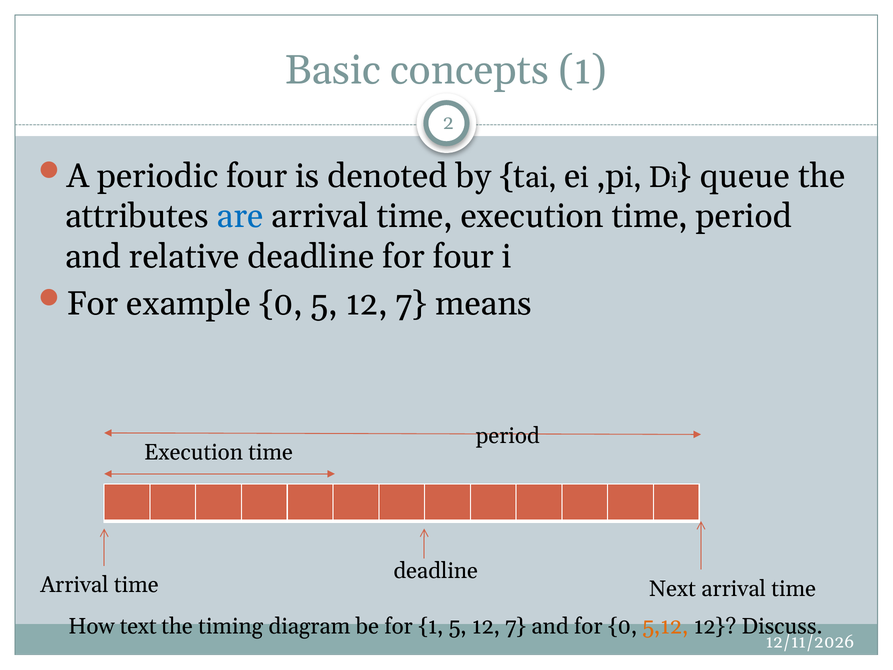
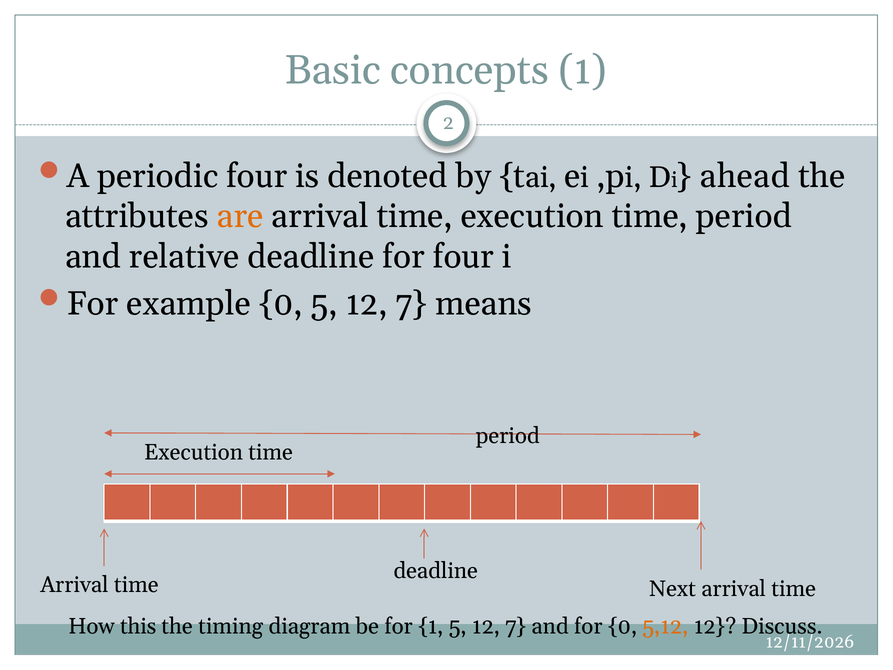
queue: queue -> ahead
are colour: blue -> orange
text: text -> this
